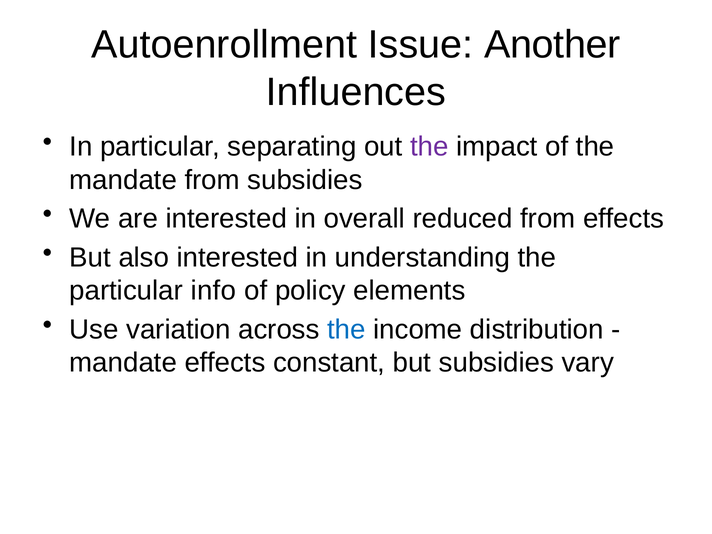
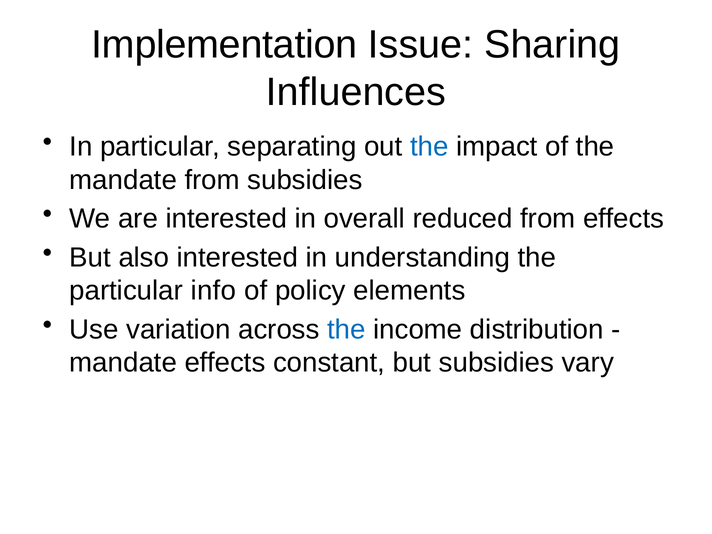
Autoenrollment: Autoenrollment -> Implementation
Another: Another -> Sharing
the at (429, 147) colour: purple -> blue
